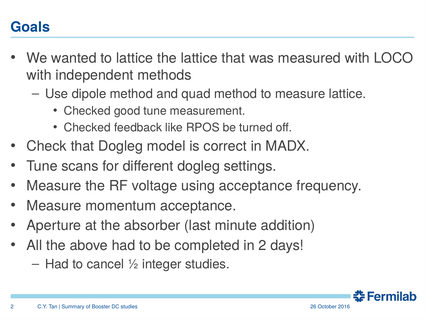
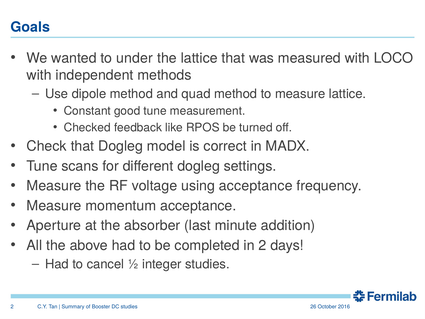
to lattice: lattice -> under
Checked at (87, 111): Checked -> Constant
